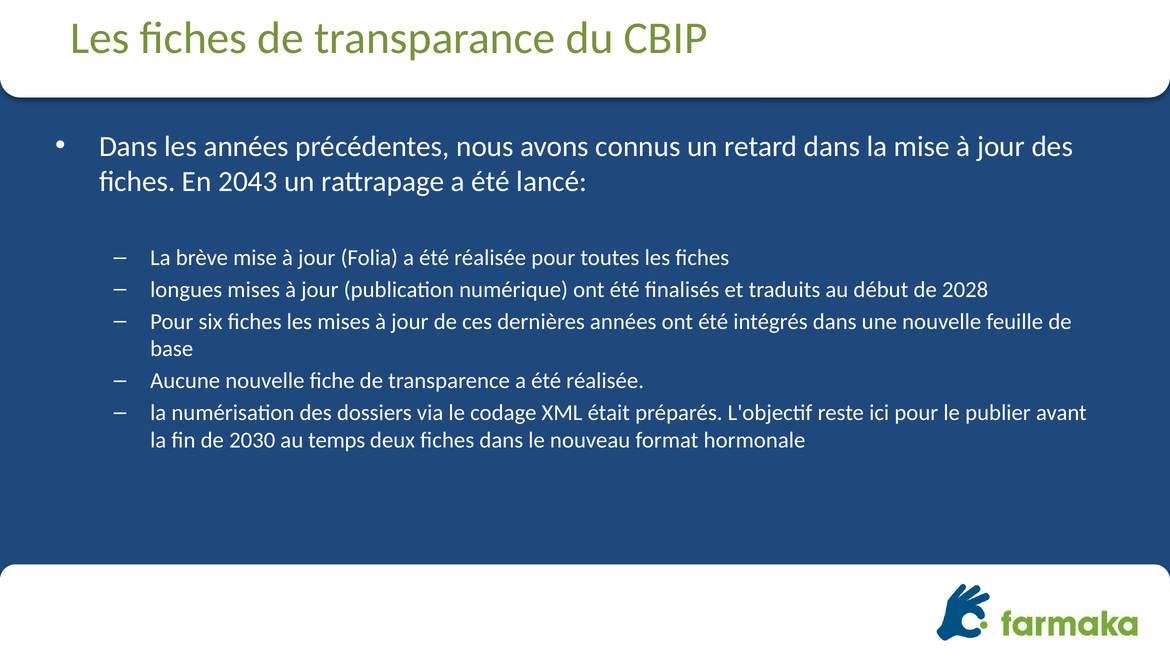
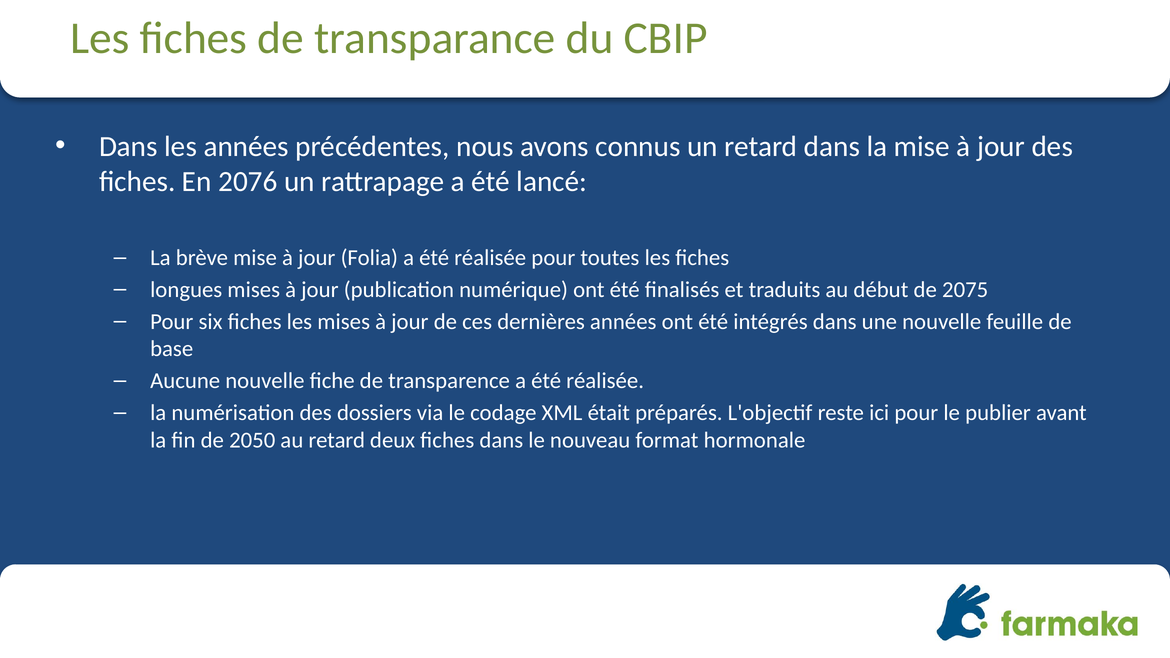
2043: 2043 -> 2076
2028: 2028 -> 2075
2030: 2030 -> 2050
au temps: temps -> retard
